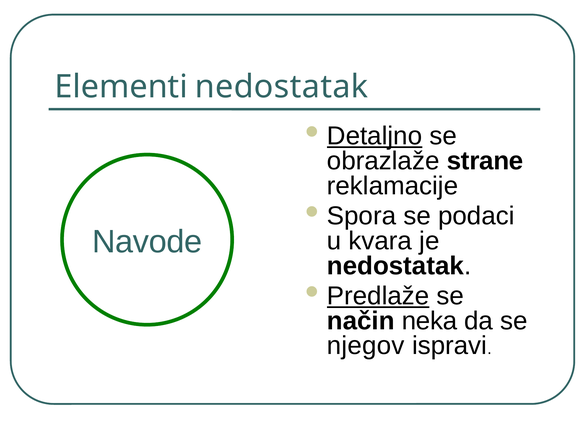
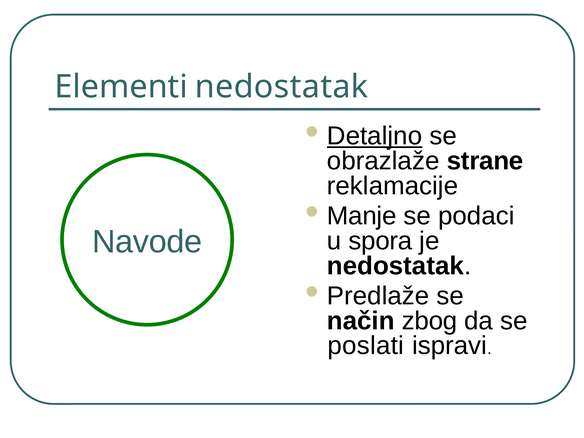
Spora: Spora -> Manje
kvara: kvara -> spora
Predlaže underline: present -> none
neka: neka -> zbog
njegov: njegov -> poslati
